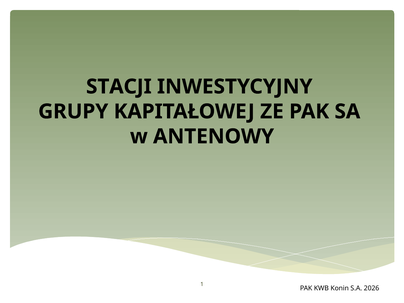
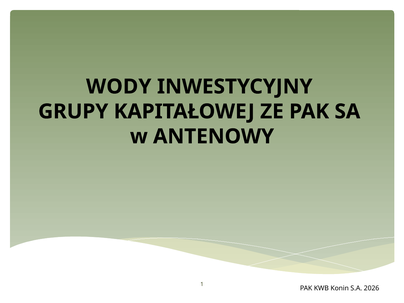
STACJI: STACJI -> WODY
